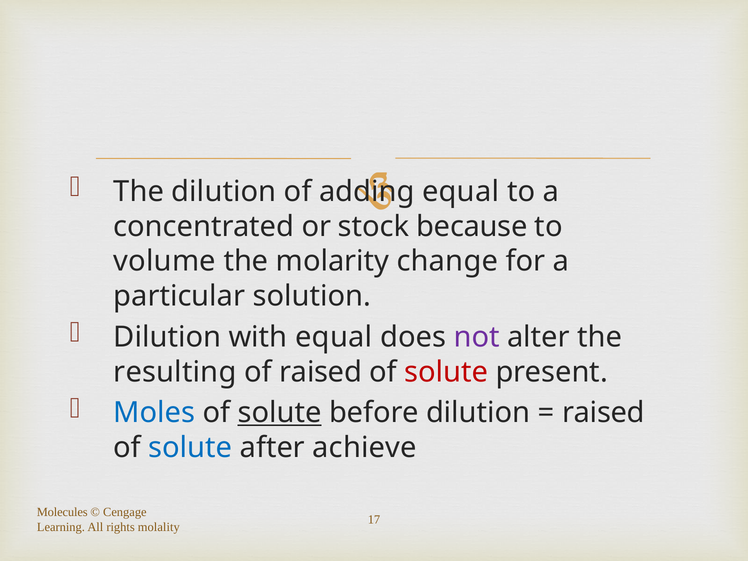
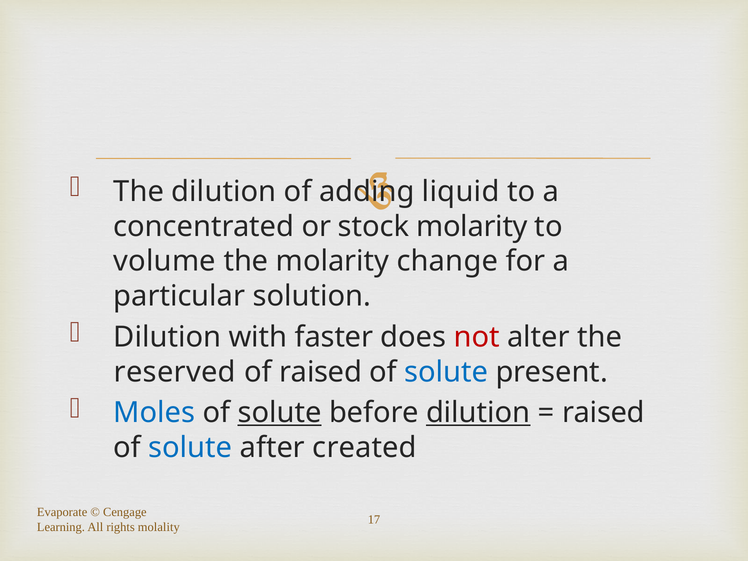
equal at (461, 192): equal -> liquid
stock because: because -> molarity
with equal: equal -> faster
not colour: purple -> red
resulting: resulting -> reserved
solute at (446, 372) colour: red -> blue
dilution at (478, 413) underline: none -> present
achieve: achieve -> created
Molecules: Molecules -> Evaporate
